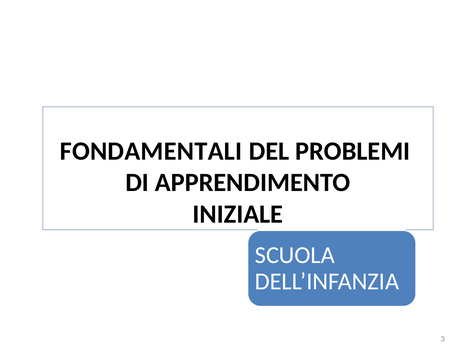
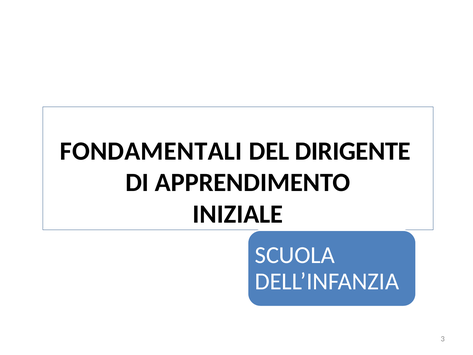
PROBLEMI: PROBLEMI -> DIRIGENTE
